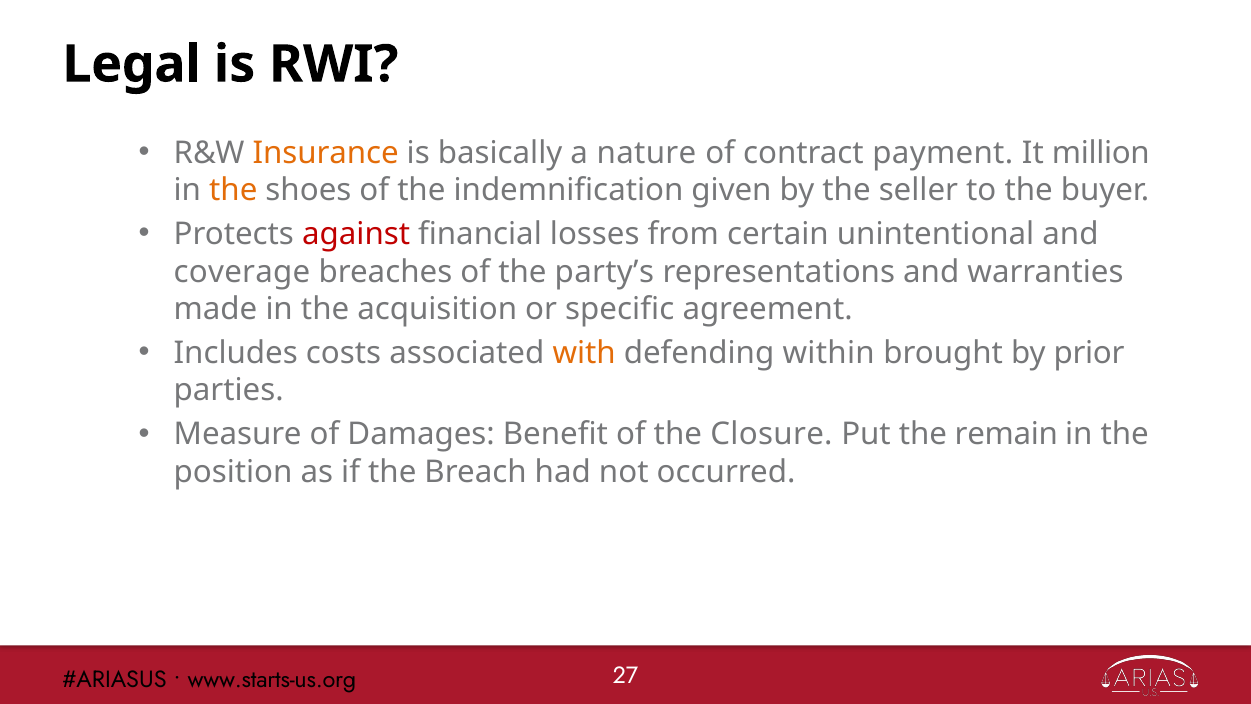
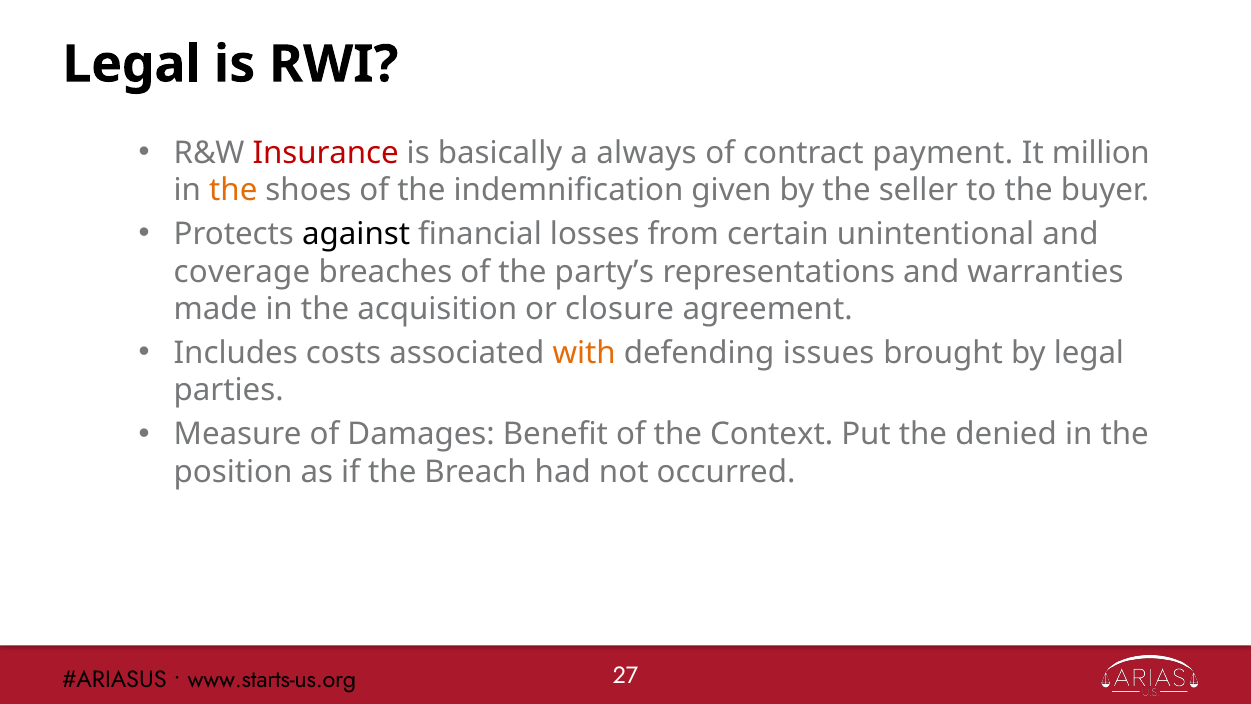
Insurance colour: orange -> red
nature: nature -> always
against colour: red -> black
specific: specific -> closure
within: within -> issues
by prior: prior -> legal
Closure: Closure -> Context
remain: remain -> denied
